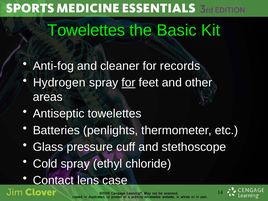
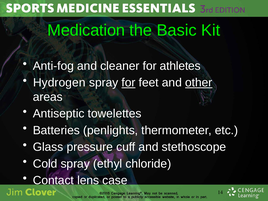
Towelettes at (86, 30): Towelettes -> Medication
records: records -> athletes
other underline: none -> present
